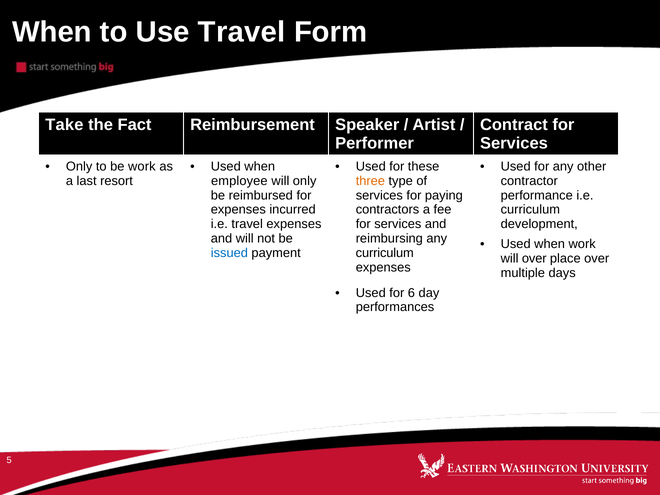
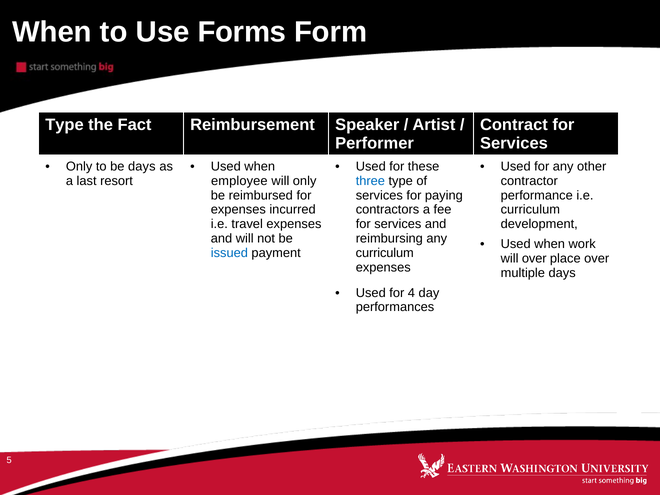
Use Travel: Travel -> Forms
Take at (64, 125): Take -> Type
be work: work -> days
three colour: orange -> blue
6: 6 -> 4
